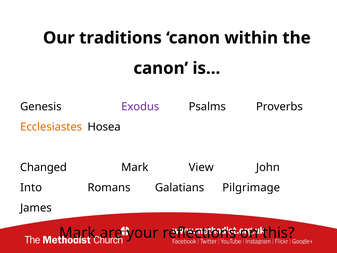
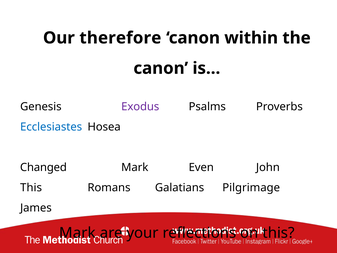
traditions: traditions -> therefore
Ecclesiastes colour: orange -> blue
View: View -> Even
Into at (31, 187): Into -> This
